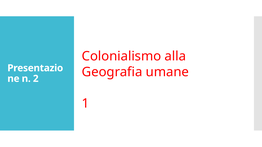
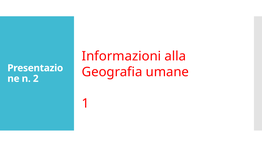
Colonialismo: Colonialismo -> Informazioni
